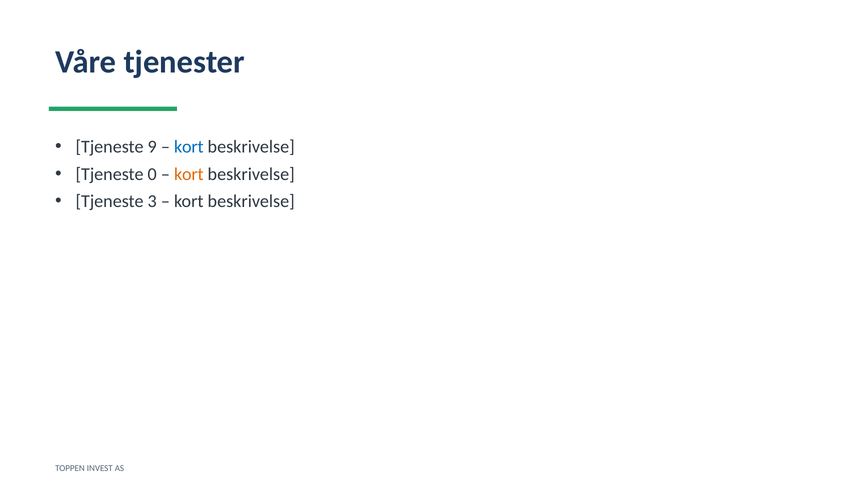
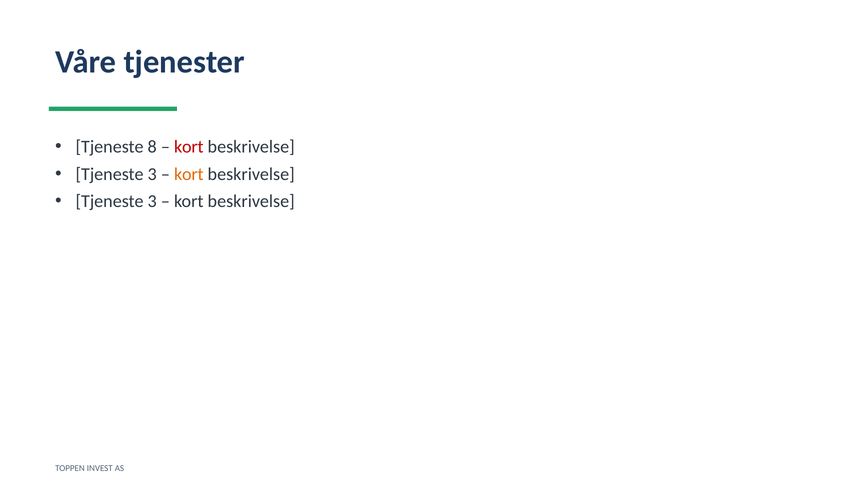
9: 9 -> 8
kort at (189, 147) colour: blue -> red
0 at (152, 174): 0 -> 3
